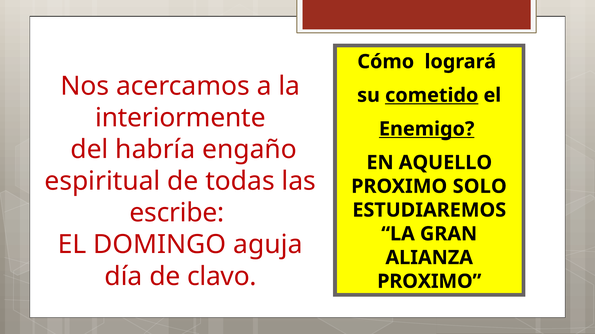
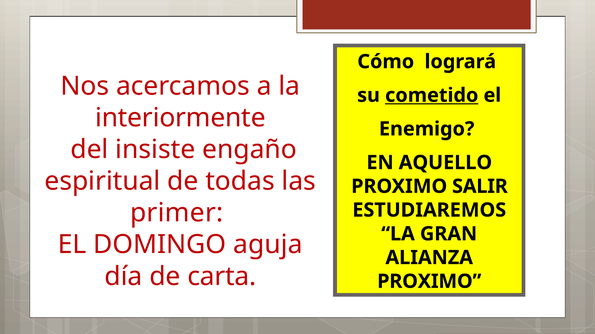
Enemigo underline: present -> none
habría: habría -> insiste
SOLO: SOLO -> SALIR
escribe: escribe -> primer
clavo: clavo -> carta
